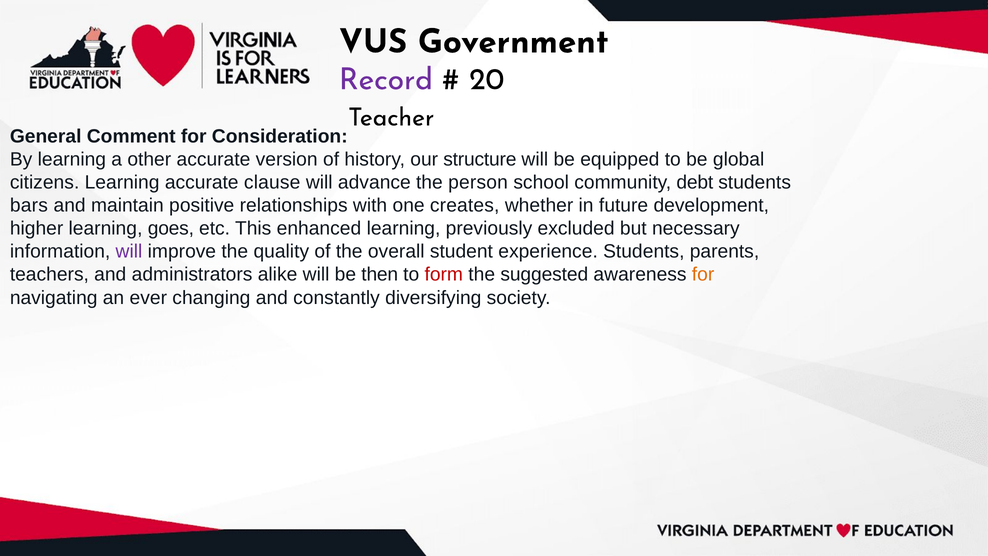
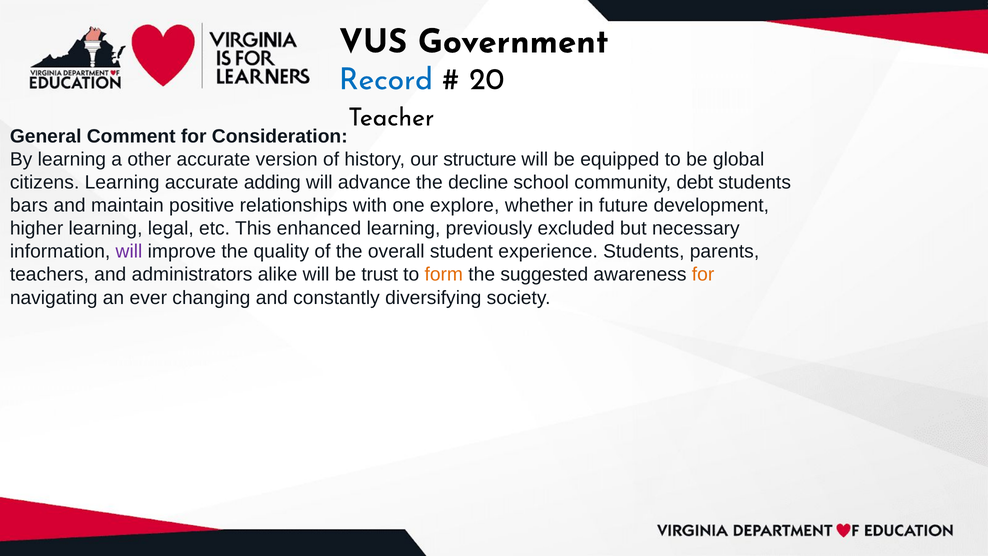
Record colour: purple -> blue
clause: clause -> adding
person: person -> decline
creates: creates -> explore
goes: goes -> legal
then: then -> trust
form colour: red -> orange
